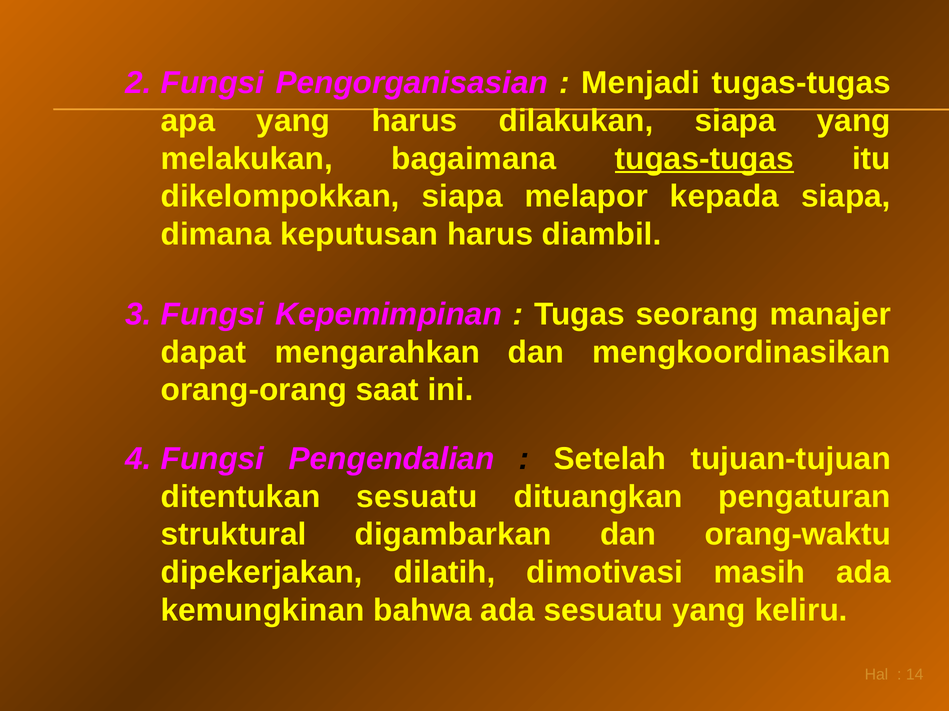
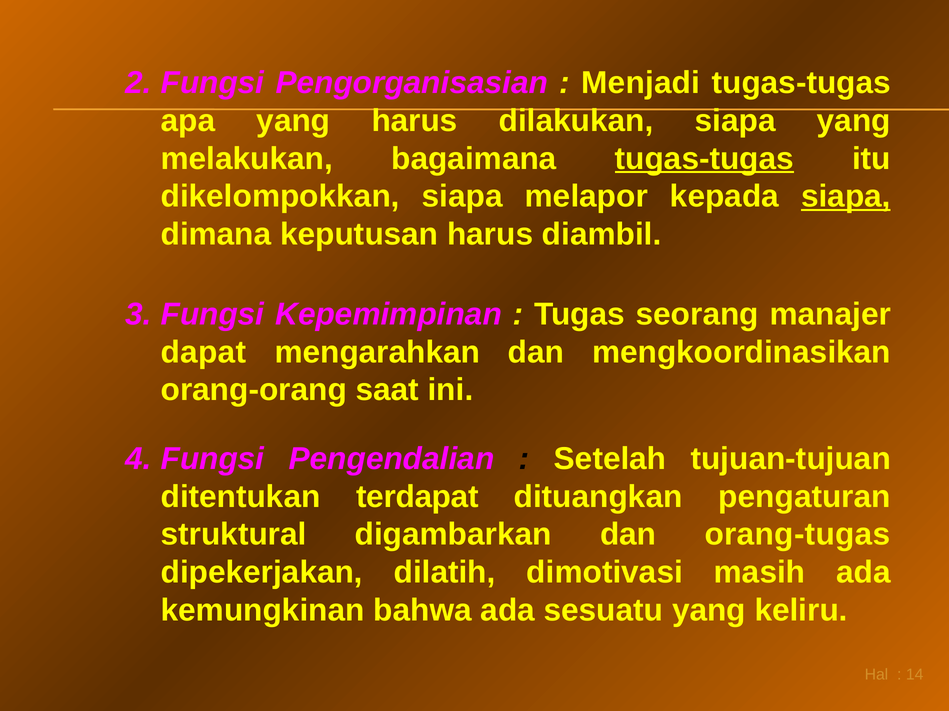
siapa at (846, 197) underline: none -> present
ditentukan sesuatu: sesuatu -> terdapat
orang-waktu: orang-waktu -> orang-tugas
